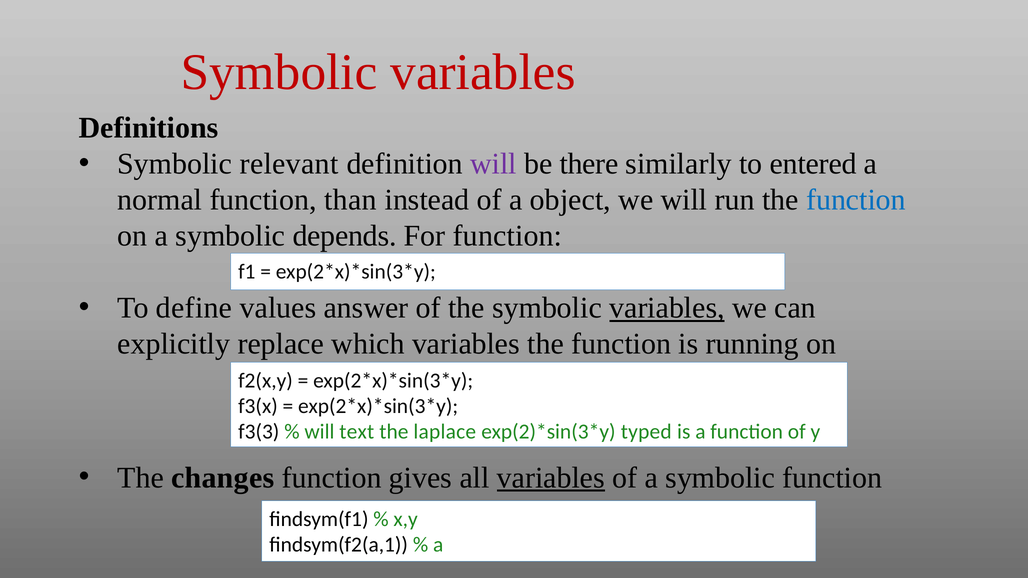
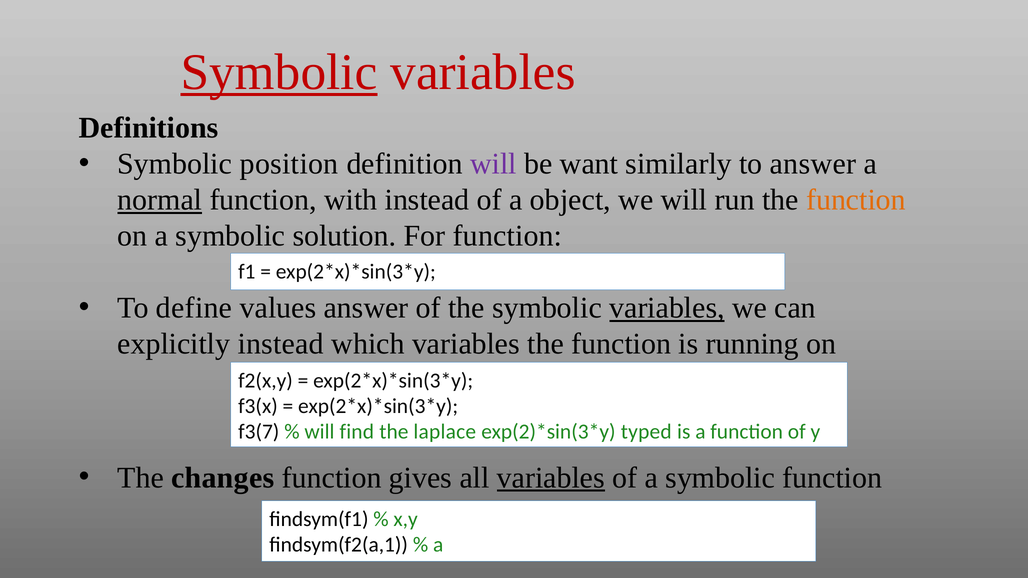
Symbolic at (279, 72) underline: none -> present
relevant: relevant -> position
there: there -> want
to entered: entered -> answer
normal underline: none -> present
than: than -> with
function at (856, 200) colour: blue -> orange
depends: depends -> solution
explicitly replace: replace -> instead
f3(3: f3(3 -> f3(7
text: text -> find
